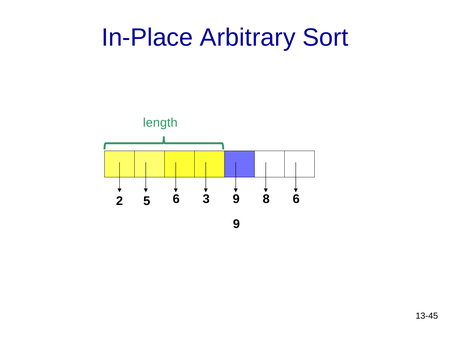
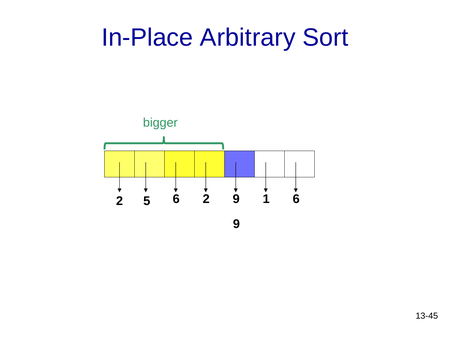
length: length -> bigger
2 3: 3 -> 2
8: 8 -> 1
